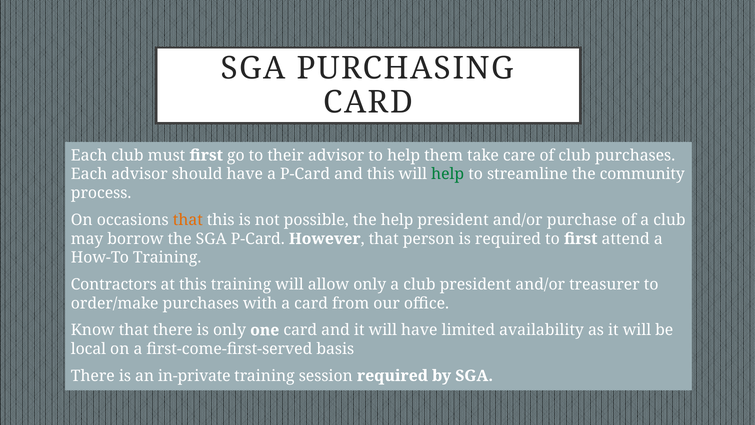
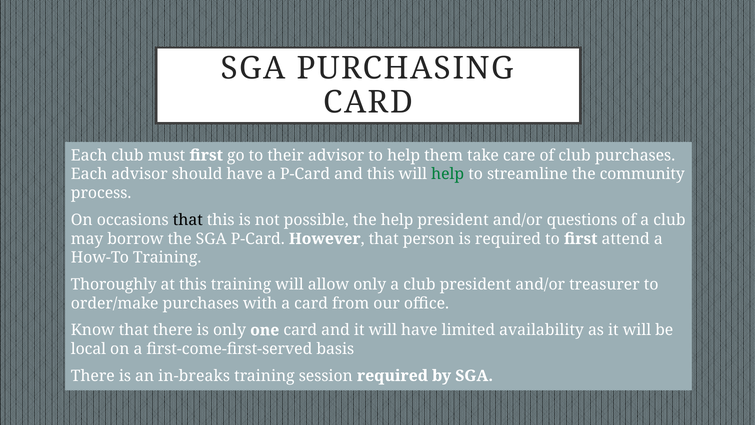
that at (188, 220) colour: orange -> black
purchase: purchase -> questions
Contractors: Contractors -> Thoroughly
in-private: in-private -> in-breaks
